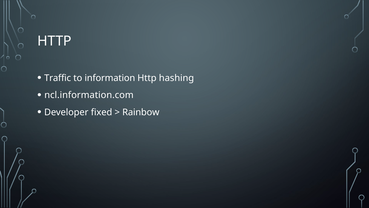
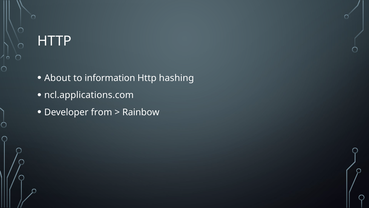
Traffic: Traffic -> About
ncl.information.com: ncl.information.com -> ncl.applications.com
fixed: fixed -> from
